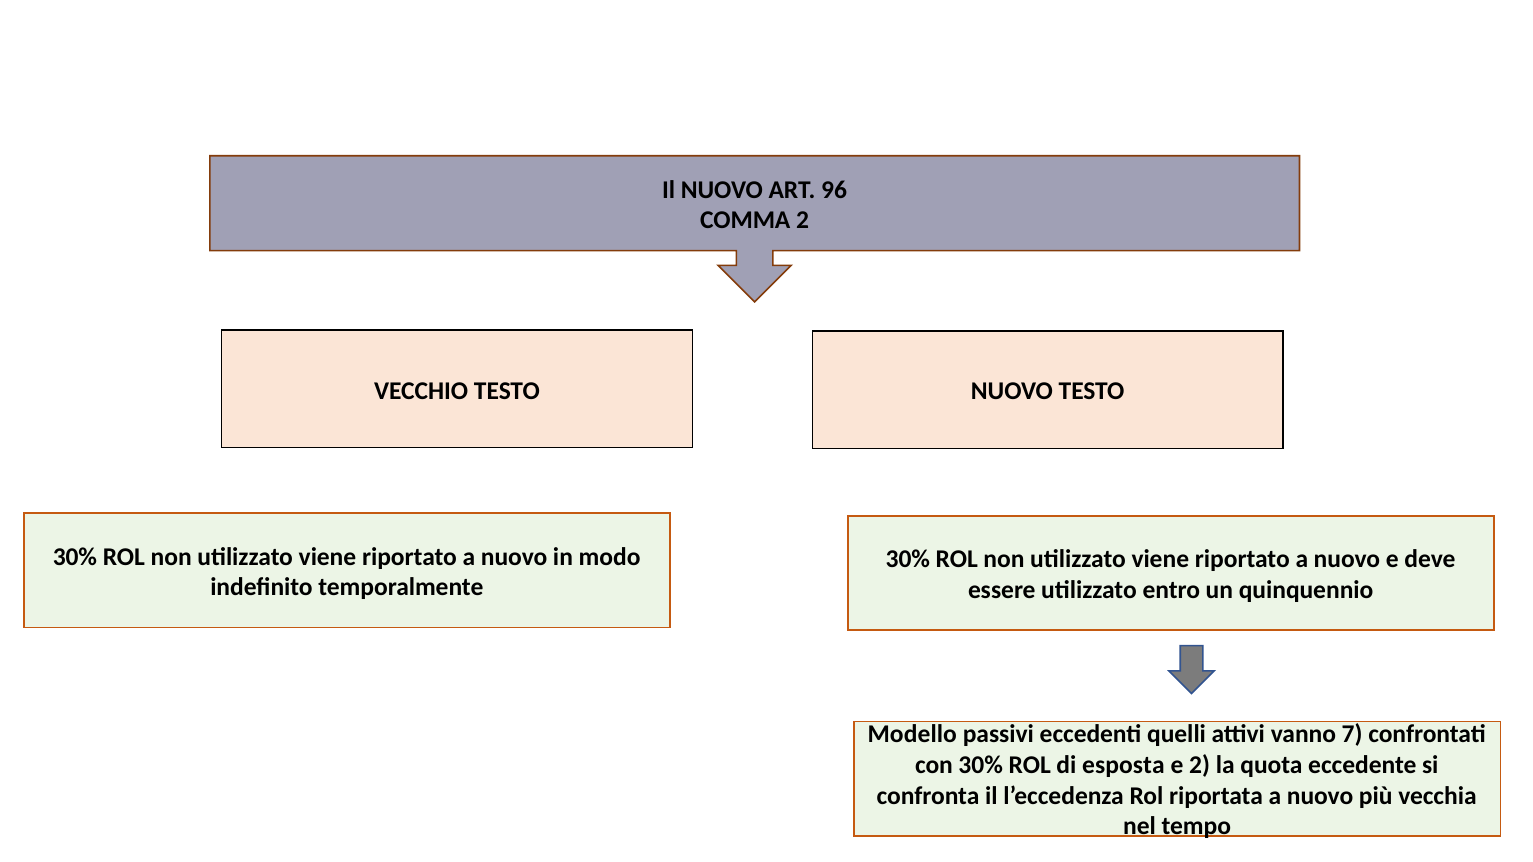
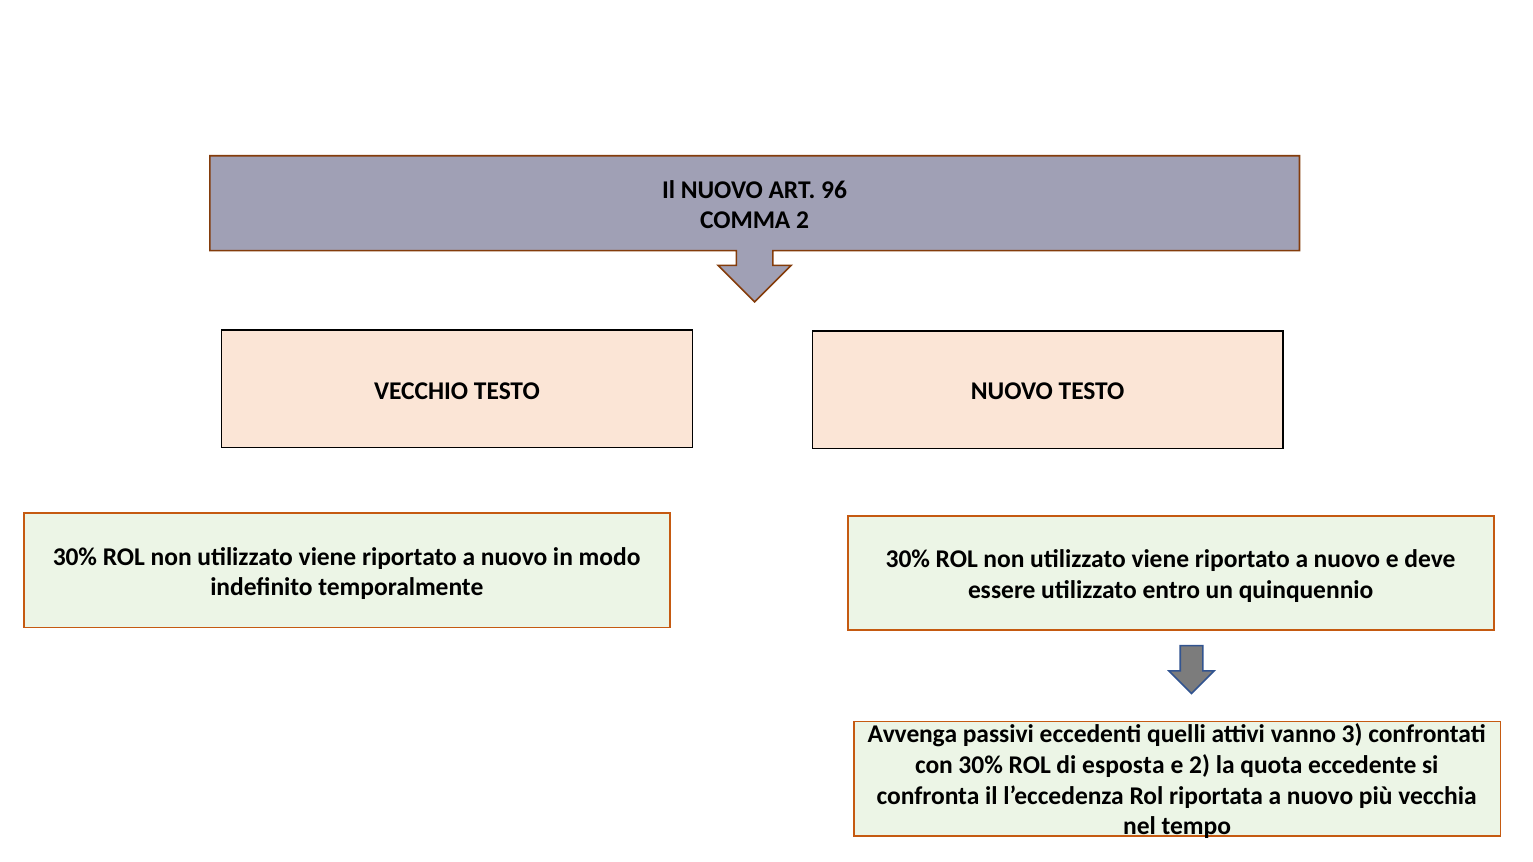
Modello: Modello -> Avvenga
7: 7 -> 3
